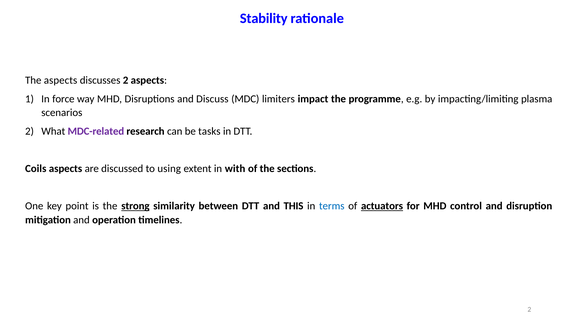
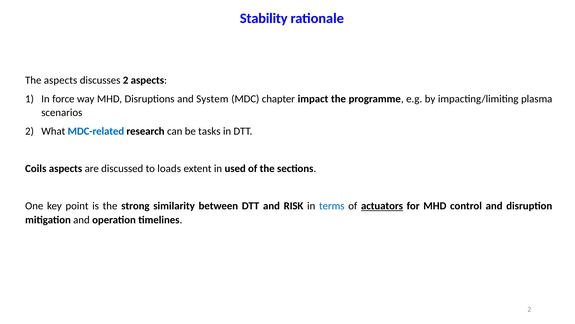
Discuss: Discuss -> System
limiters: limiters -> chapter
MDC-related colour: purple -> blue
using: using -> loads
with: with -> used
strong underline: present -> none
THIS: THIS -> RISK
